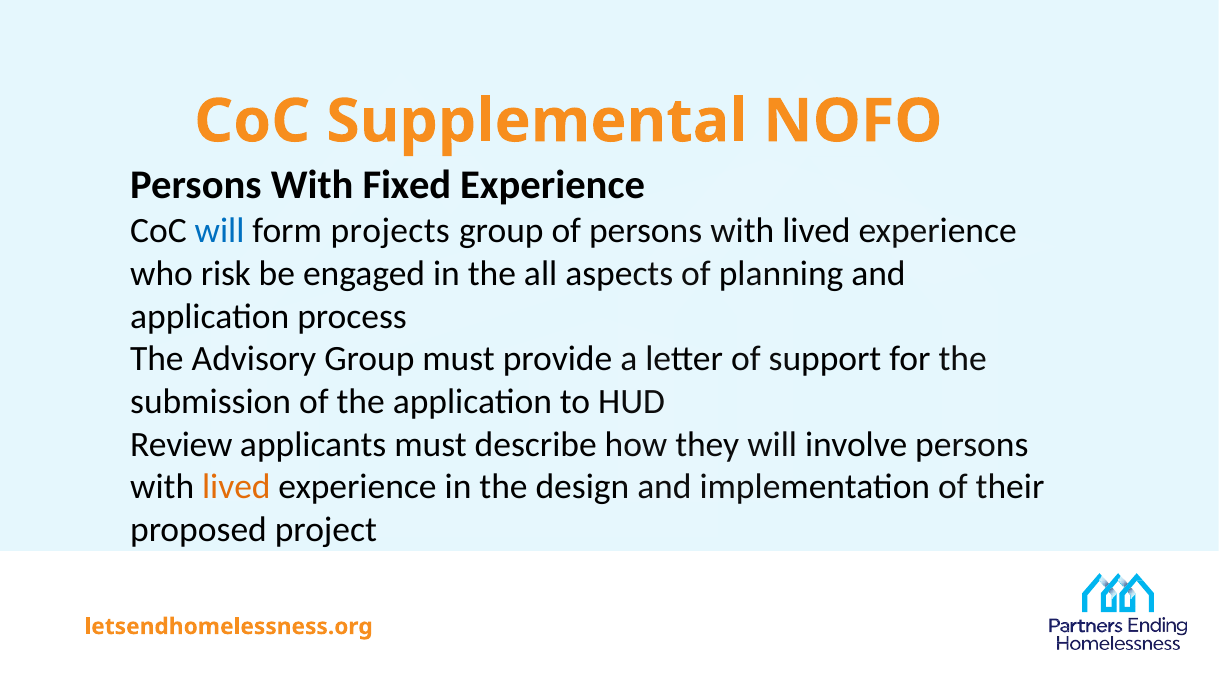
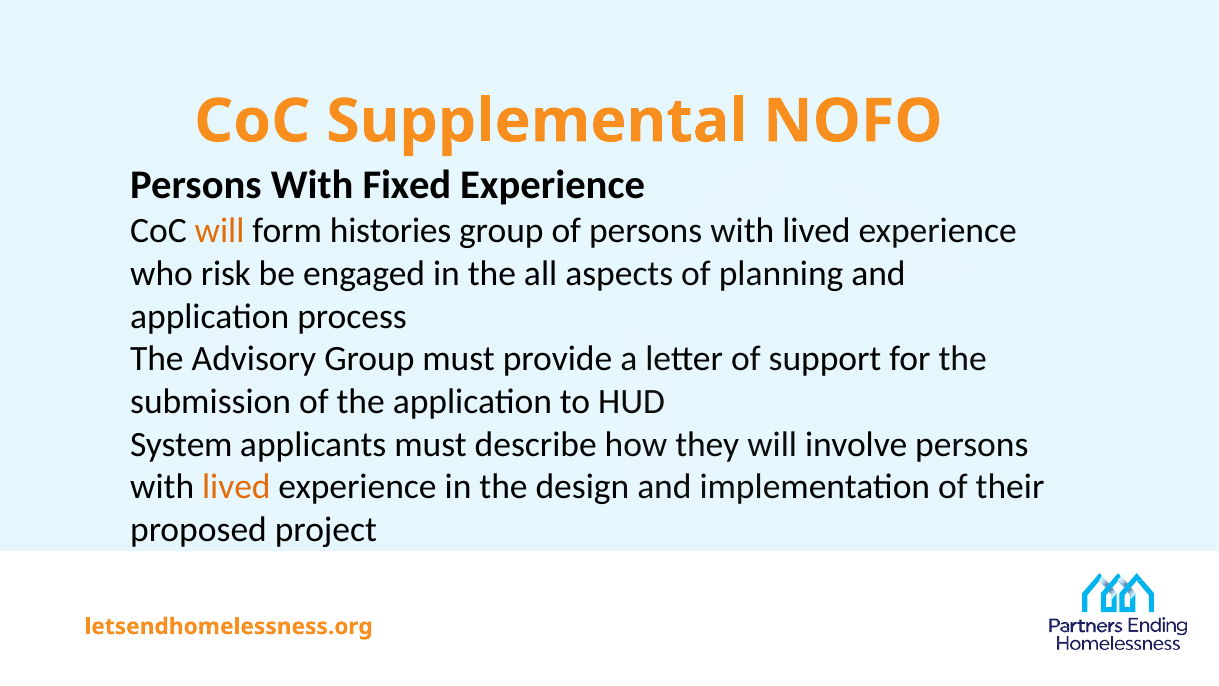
will at (220, 231) colour: blue -> orange
projects: projects -> histories
Review: Review -> System
